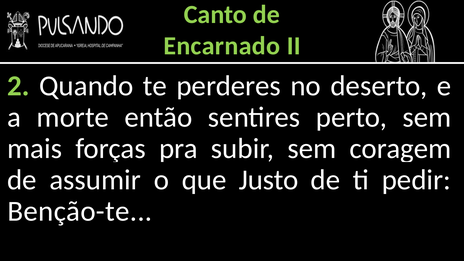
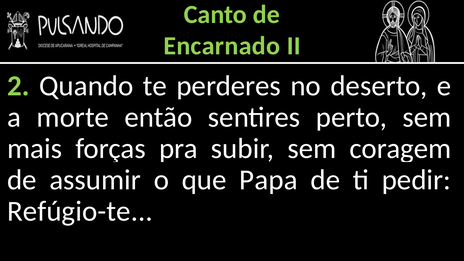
Justo: Justo -> Papa
Benção-te: Benção-te -> Refúgio-te
